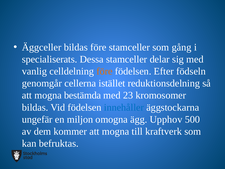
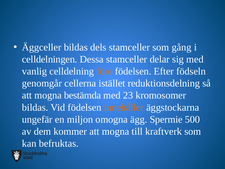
bildas före: före -> dels
specialiserats: specialiserats -> celldelningen
innehåller colour: blue -> orange
Upphov: Upphov -> Spermie
